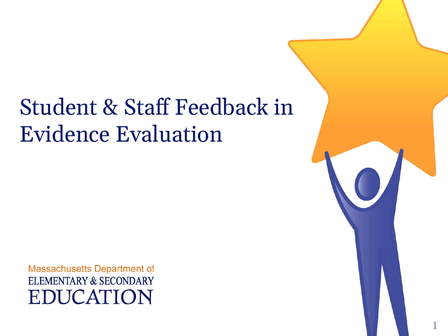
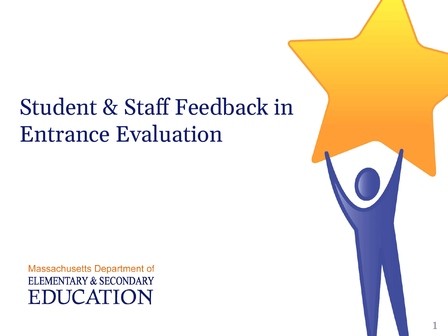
Evidence: Evidence -> Entrance
